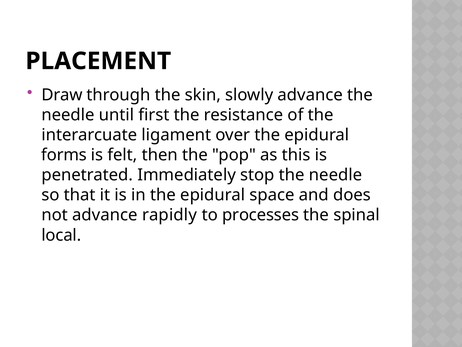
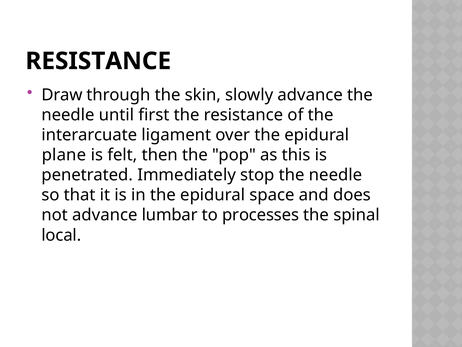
PLACEMENT at (98, 61): PLACEMENT -> RESISTANCE
forms: forms -> plane
rapidly: rapidly -> lumbar
